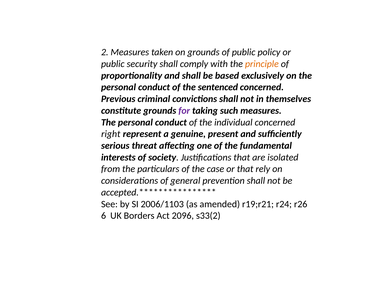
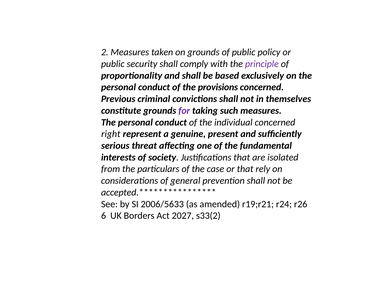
principle colour: orange -> purple
sentenced: sentenced -> provisions
2006/1103: 2006/1103 -> 2006/5633
2096: 2096 -> 2027
